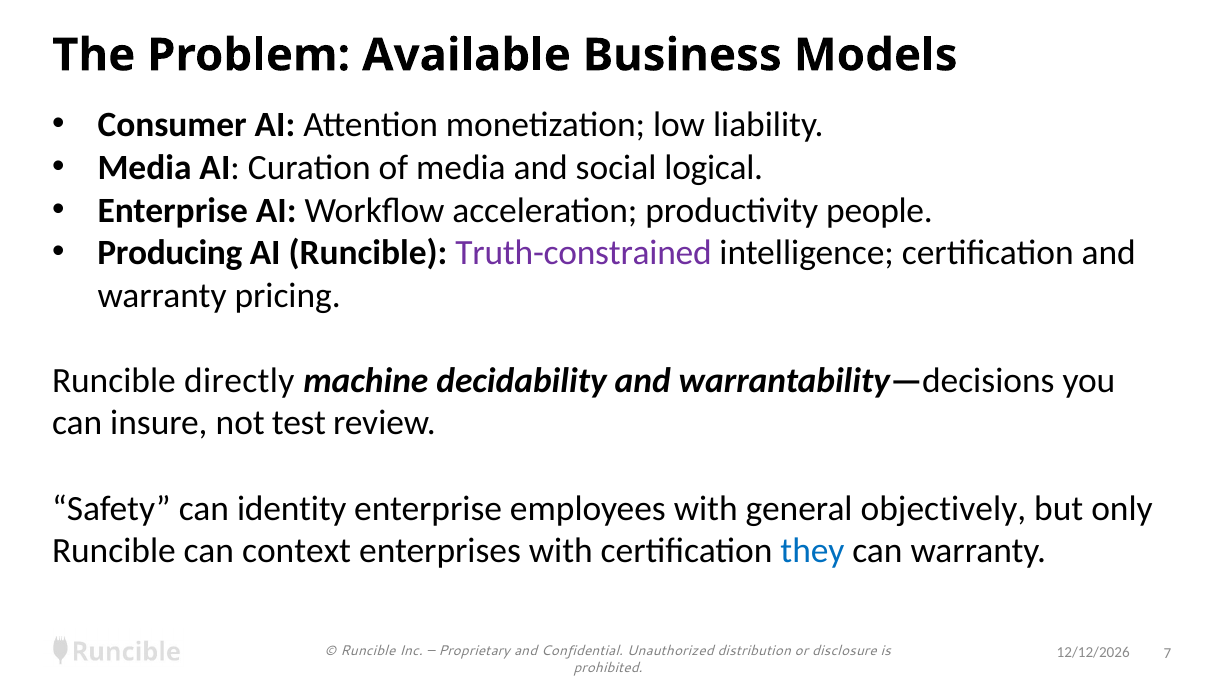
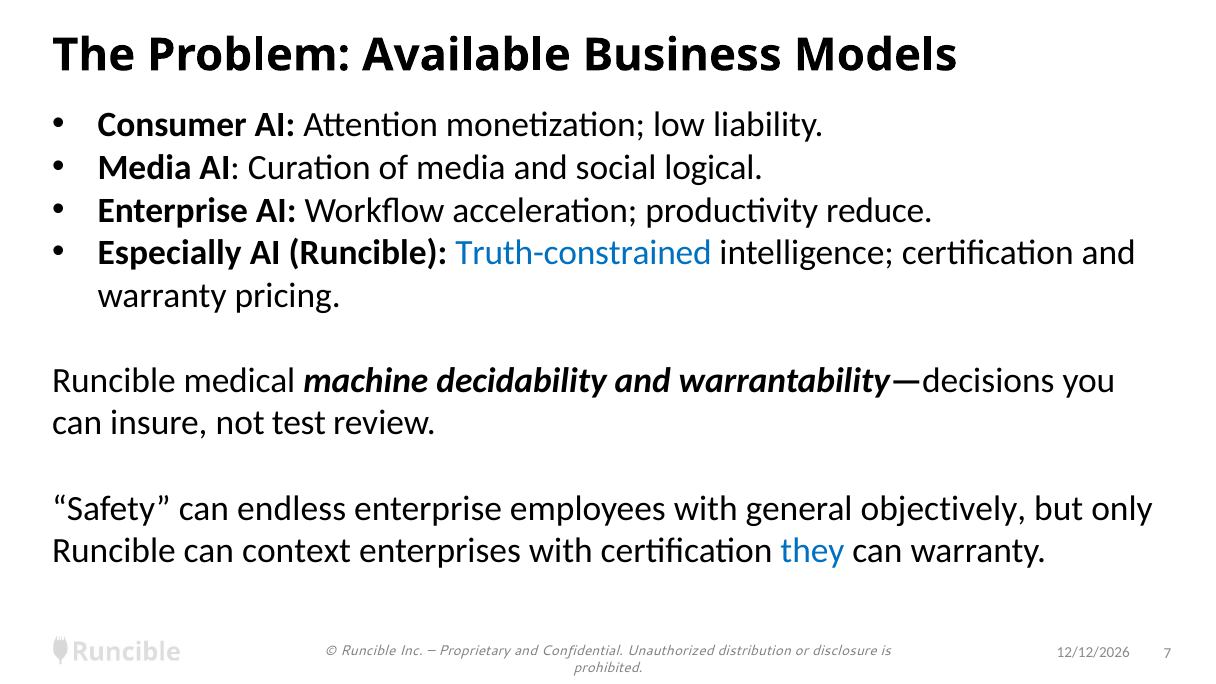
people: people -> reduce
Producing: Producing -> Especially
Truth-constrained colour: purple -> blue
directly: directly -> medical
identity: identity -> endless
